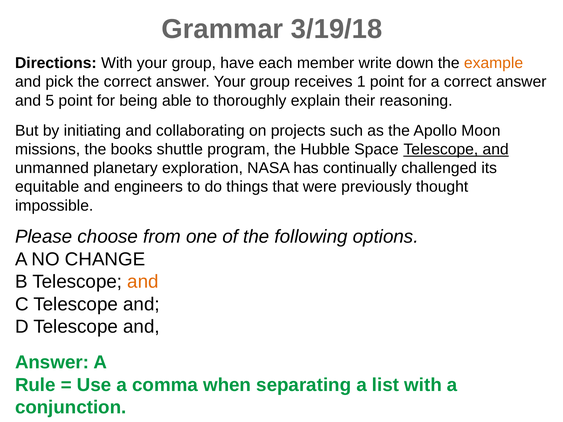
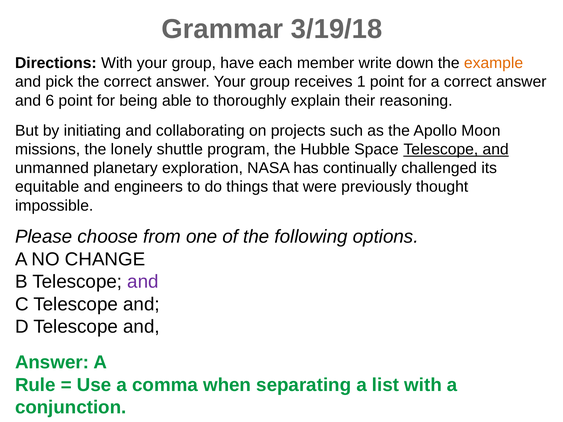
5: 5 -> 6
books: books -> lonely
and at (143, 282) colour: orange -> purple
